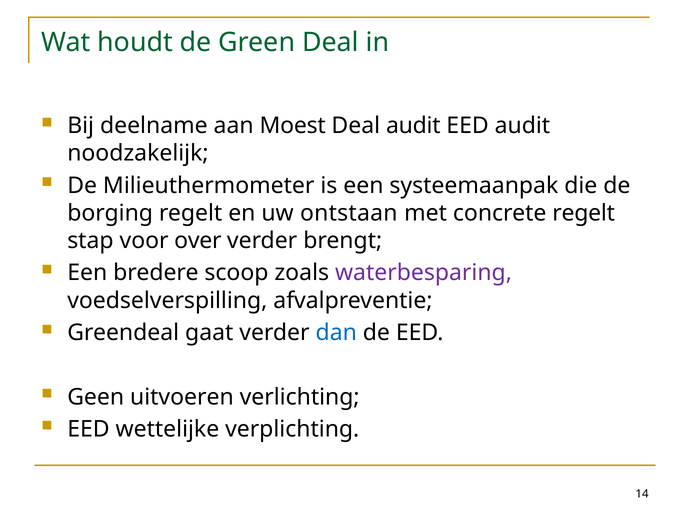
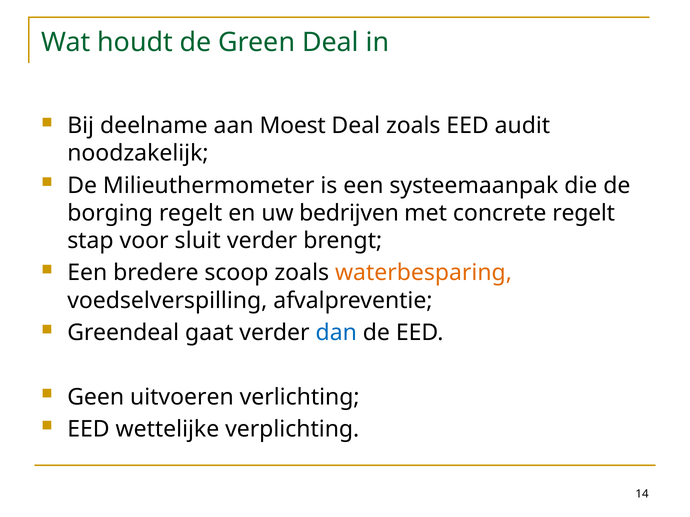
Deal audit: audit -> zoals
ontstaan: ontstaan -> bedrijven
over: over -> sluit
waterbesparing colour: purple -> orange
